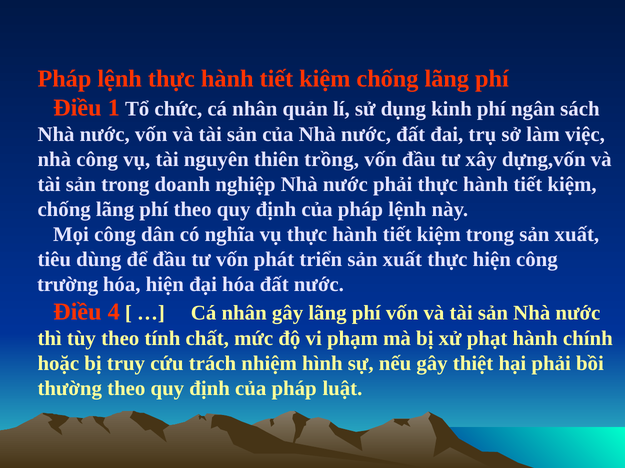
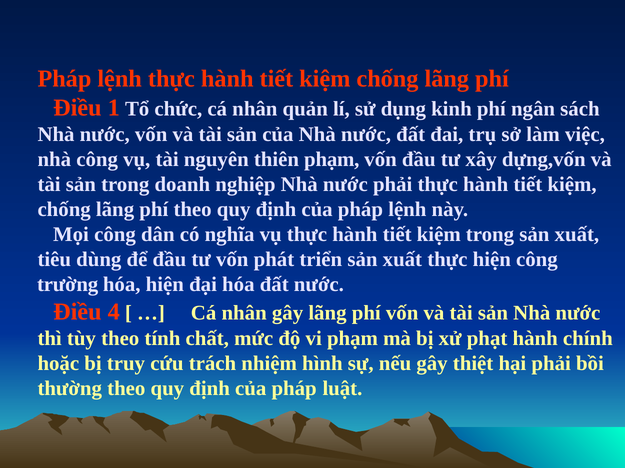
thiên trồng: trồng -> phạm
